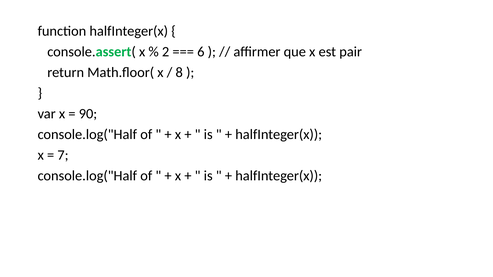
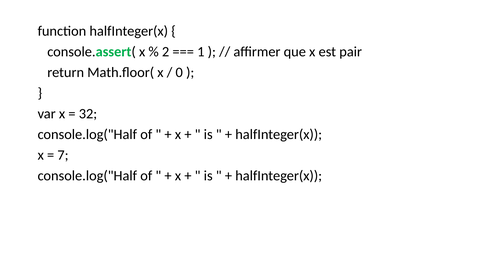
6: 6 -> 1
8: 8 -> 0
90: 90 -> 32
